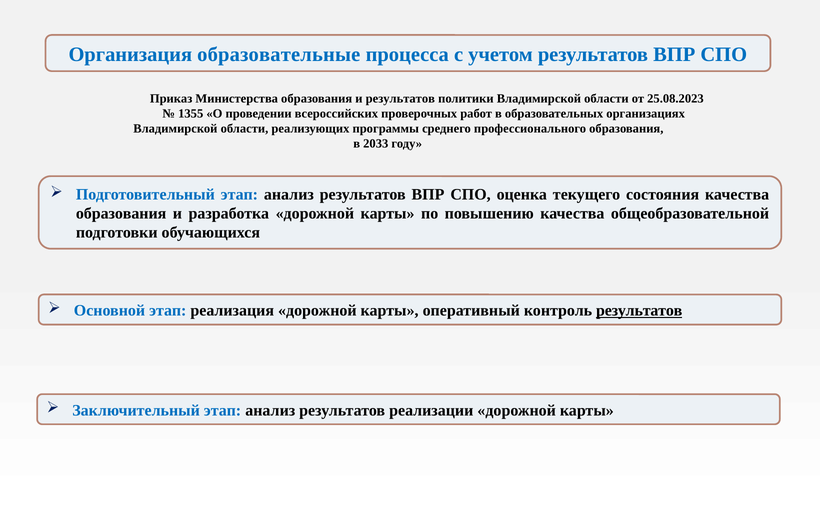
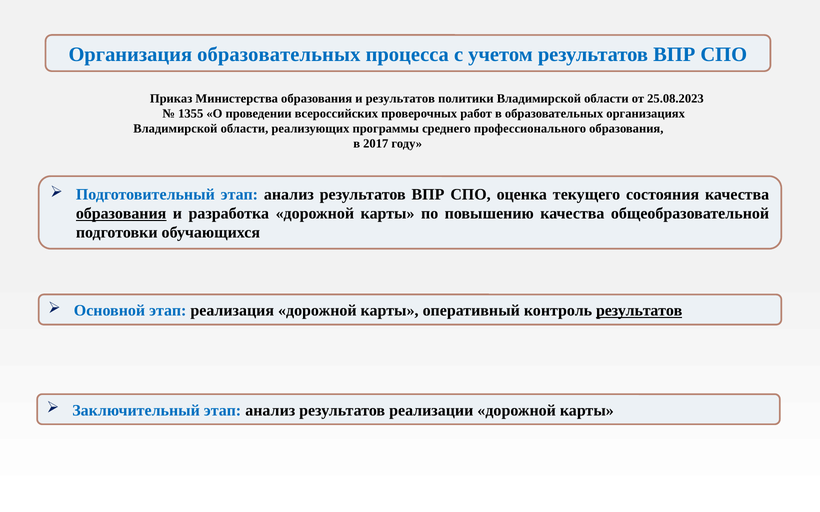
Организация образовательные: образовательные -> образовательных
2033: 2033 -> 2017
образования at (121, 214) underline: none -> present
